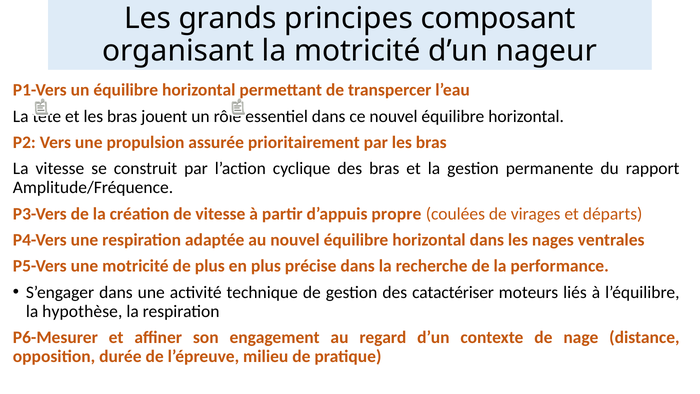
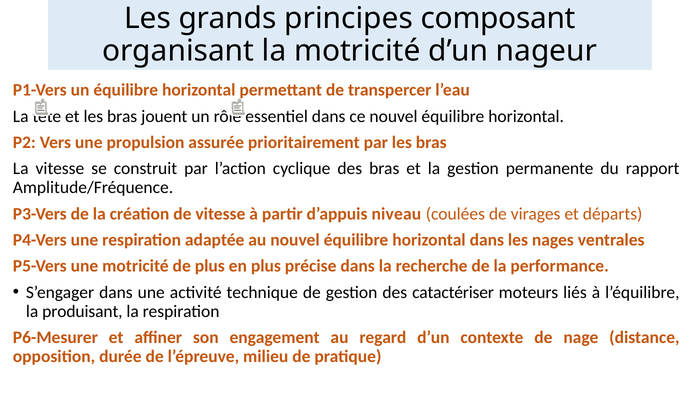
propre: propre -> niveau
hypothèse: hypothèse -> produisant
